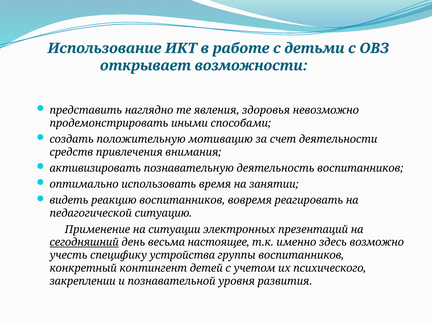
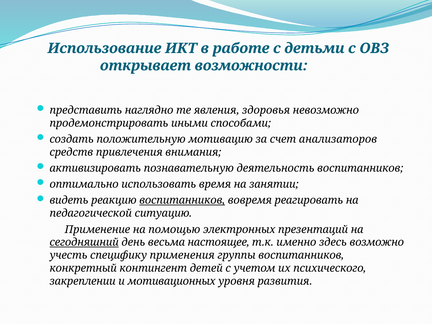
деятельности: деятельности -> анализаторов
воспитанников at (182, 200) underline: none -> present
ситуации: ситуации -> помощью
устройства: устройства -> применения
познавательной: познавательной -> мотивационных
